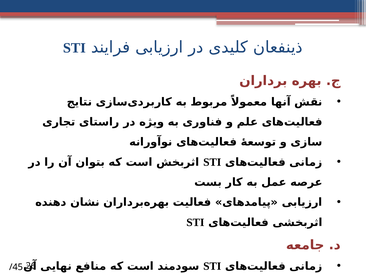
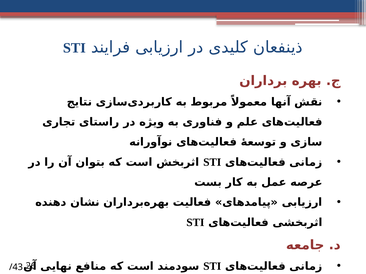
/45: /45 -> /43
